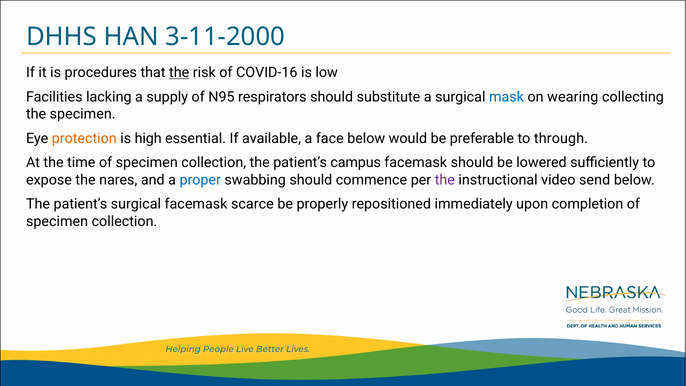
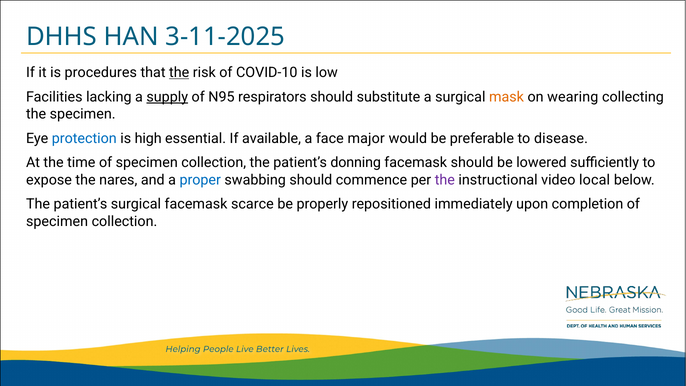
3-11-2000: 3-11-2000 -> 3-11-2025
COVID-16: COVID-16 -> COVID-10
supply underline: none -> present
mask colour: blue -> orange
protection colour: orange -> blue
face below: below -> major
through: through -> disease
campus: campus -> donning
send: send -> local
